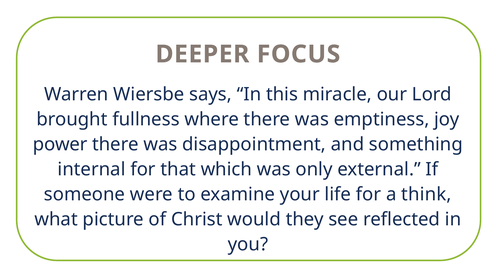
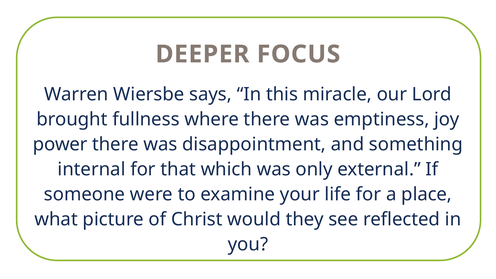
think: think -> place
